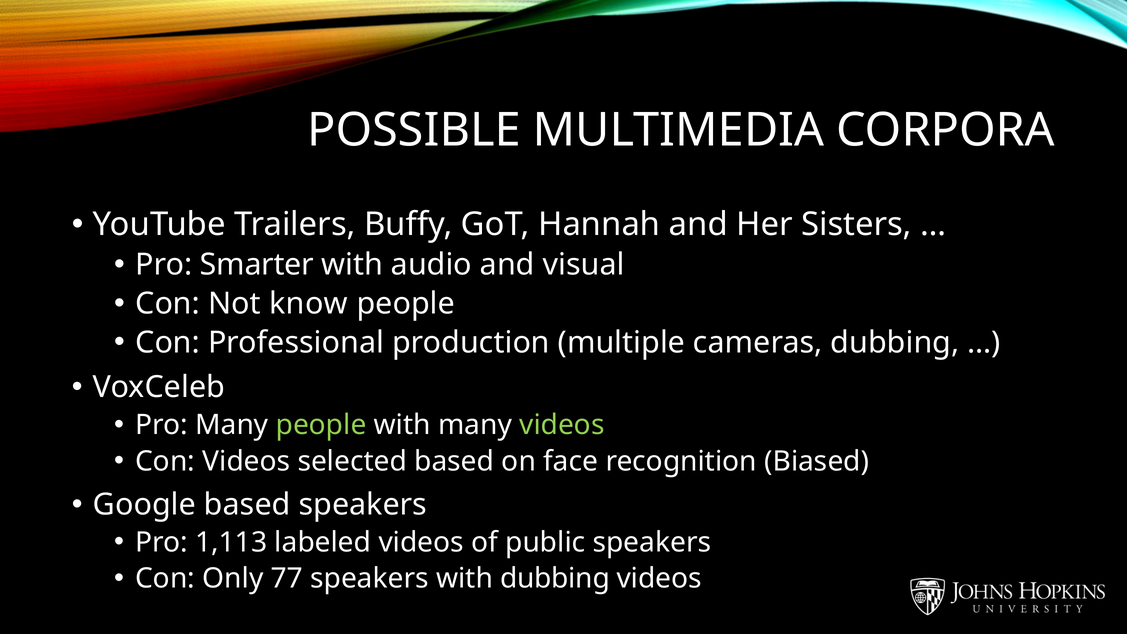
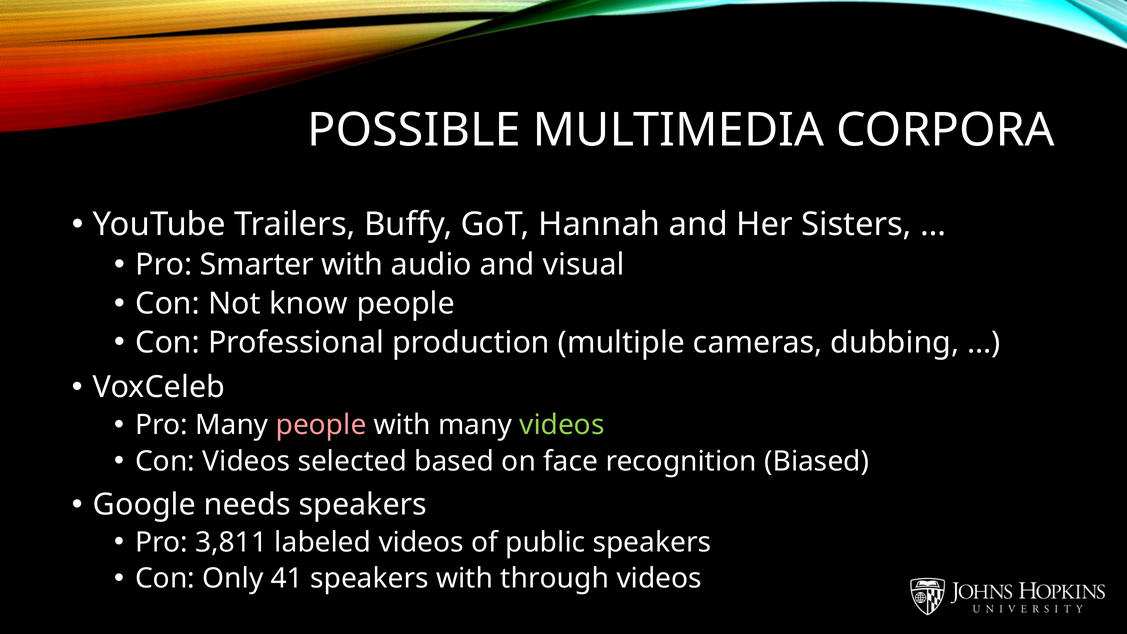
people at (321, 425) colour: light green -> pink
Google based: based -> needs
1,113: 1,113 -> 3,811
77: 77 -> 41
with dubbing: dubbing -> through
